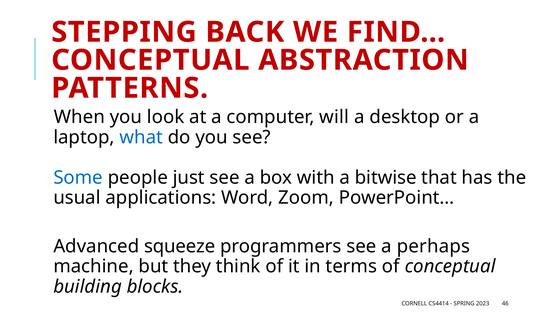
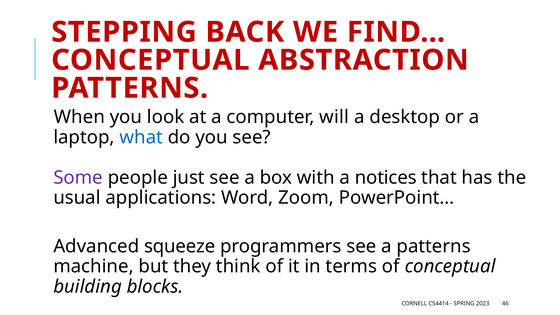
Some colour: blue -> purple
bitwise: bitwise -> notices
a perhaps: perhaps -> patterns
